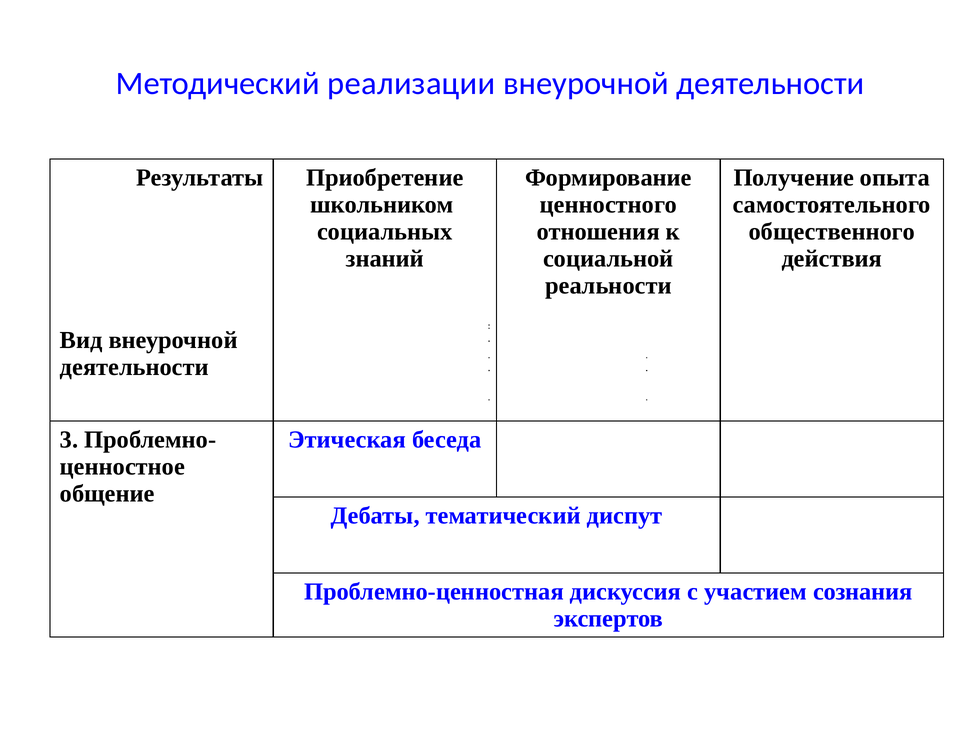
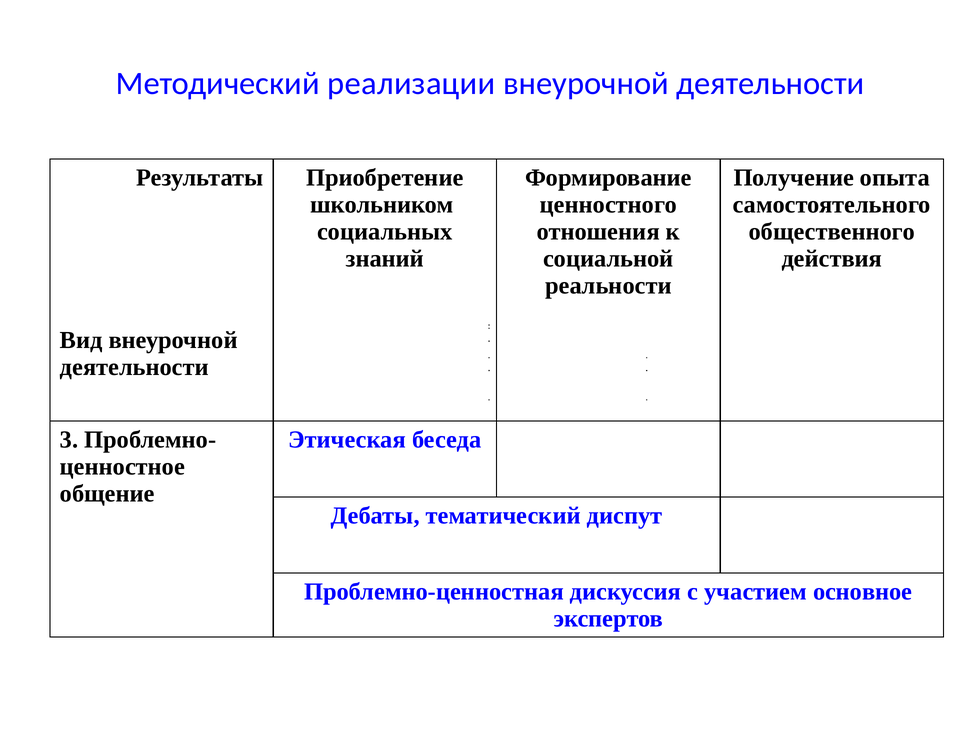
сознания: сознания -> основное
